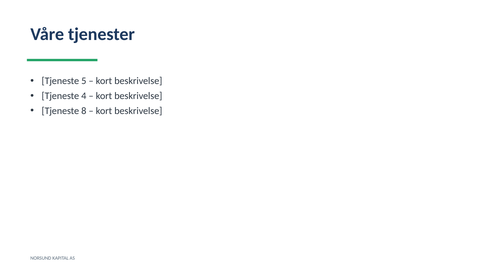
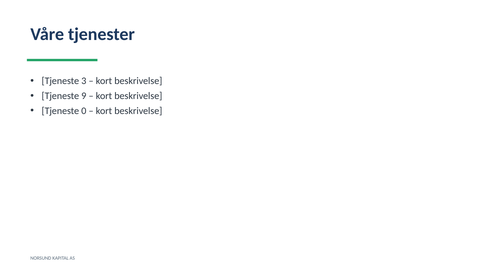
5: 5 -> 3
4: 4 -> 9
8: 8 -> 0
